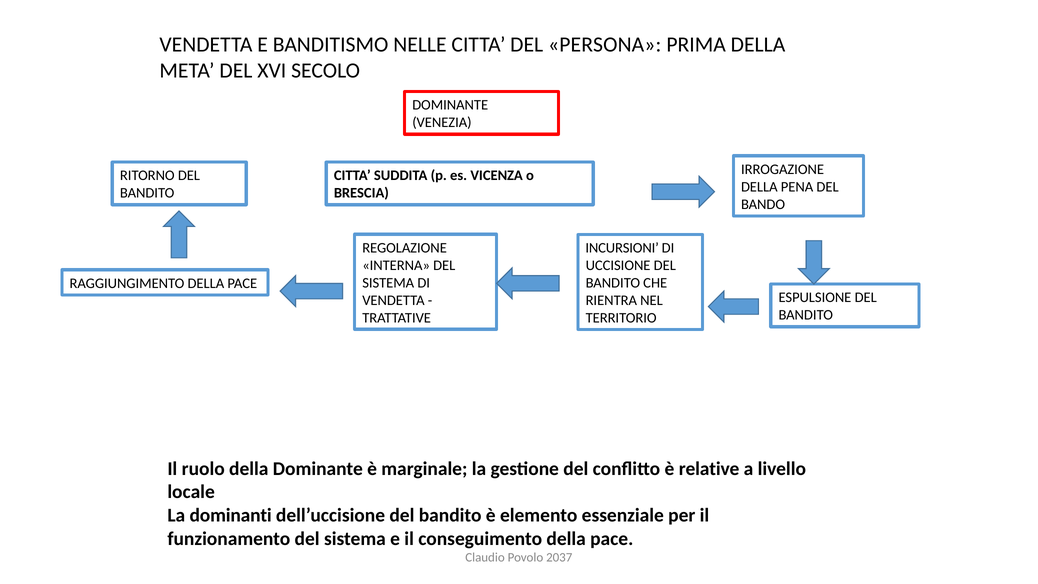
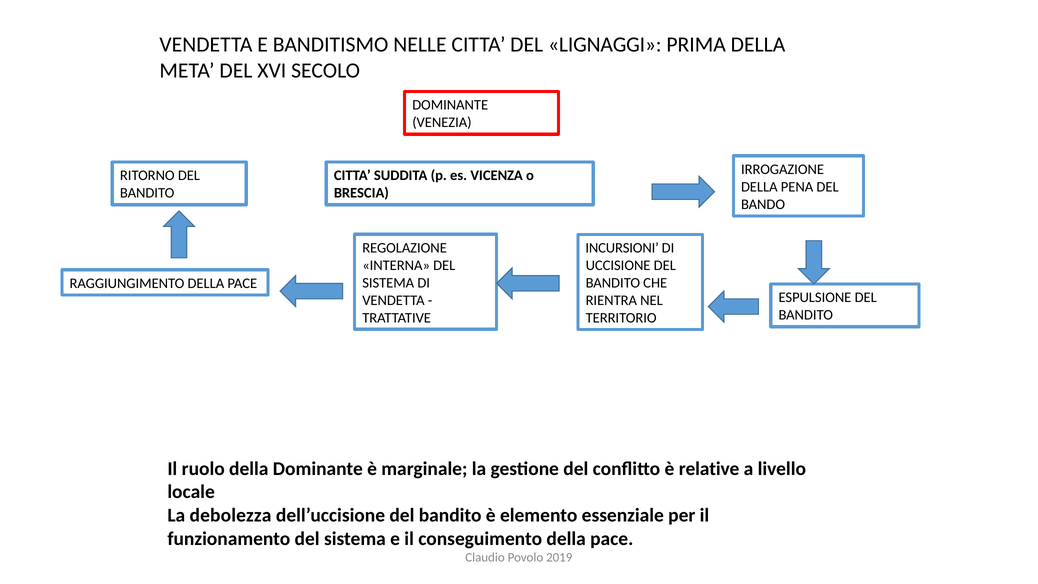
PERSONA: PERSONA -> LIGNAGGI
dominanti: dominanti -> debolezza
2037: 2037 -> 2019
